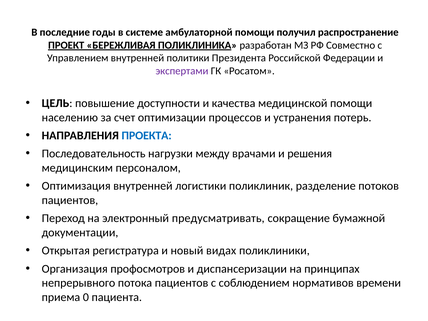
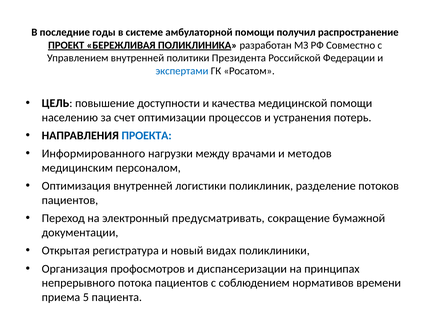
экспертами colour: purple -> blue
Последовательность: Последовательность -> Информированного
решения: решения -> методов
0: 0 -> 5
